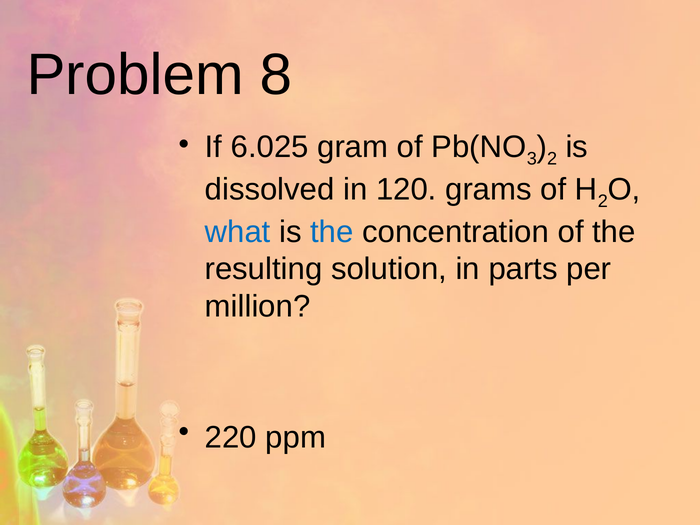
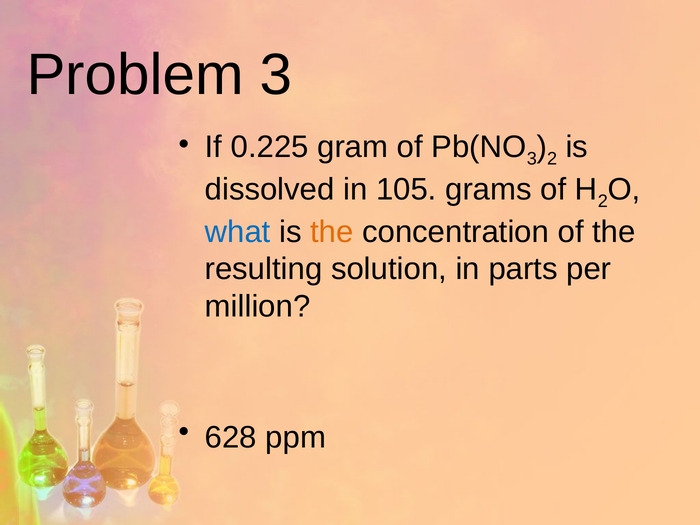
Problem 8: 8 -> 3
6.025: 6.025 -> 0.225
120: 120 -> 105
the at (332, 232) colour: blue -> orange
220: 220 -> 628
